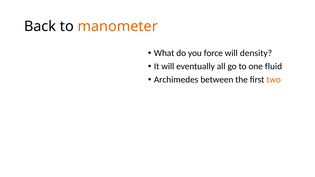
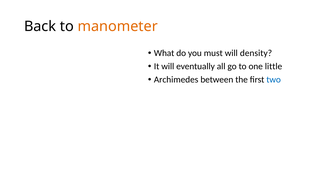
force: force -> must
fluid: fluid -> little
two colour: orange -> blue
